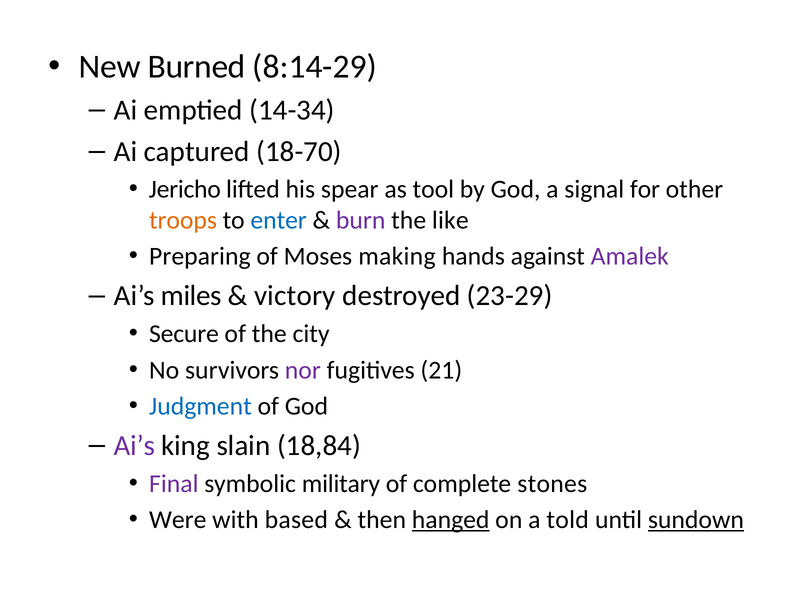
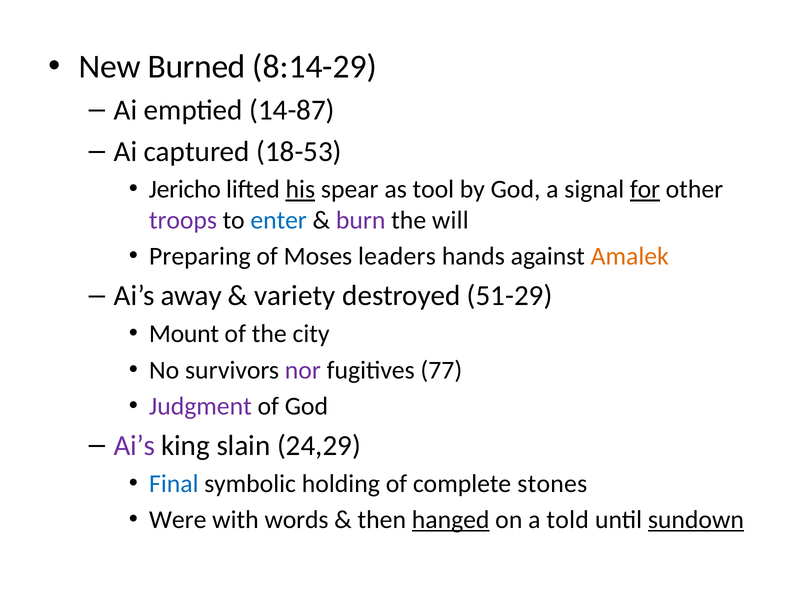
14-34: 14-34 -> 14-87
18-70: 18-70 -> 18-53
his underline: none -> present
for underline: none -> present
troops colour: orange -> purple
like: like -> will
making: making -> leaders
Amalek colour: purple -> orange
miles: miles -> away
victory: victory -> variety
23-29: 23-29 -> 51-29
Secure: Secure -> Mount
21: 21 -> 77
Judgment colour: blue -> purple
18,84: 18,84 -> 24,29
Final colour: purple -> blue
military: military -> holding
based: based -> words
